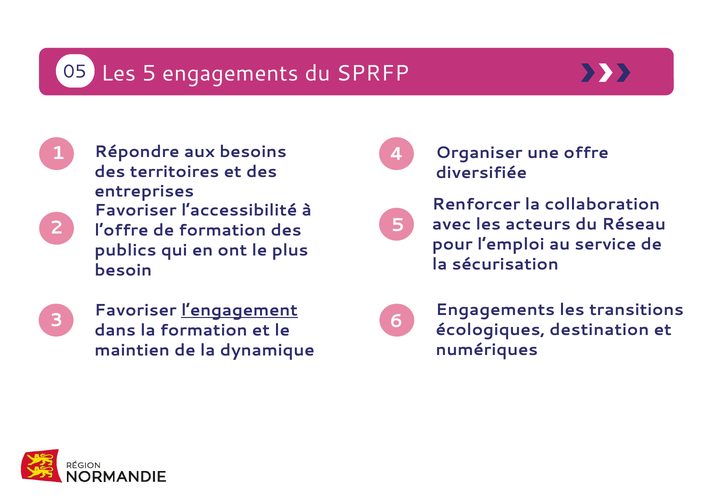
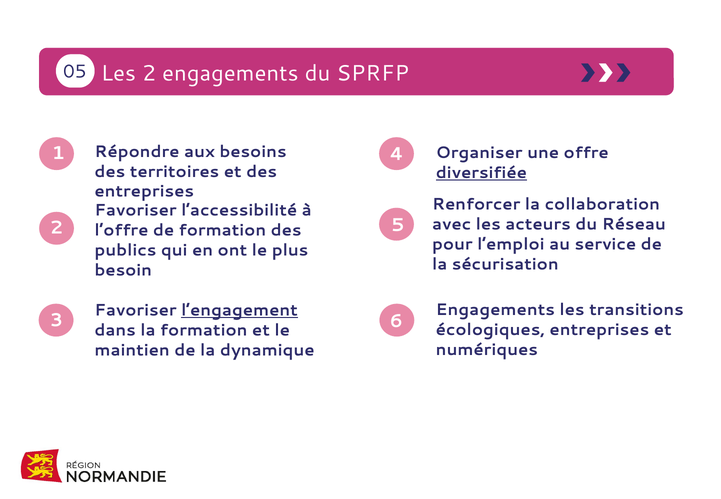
Les 5: 5 -> 2
diversifiée underline: none -> present
écologiques destination: destination -> entreprises
